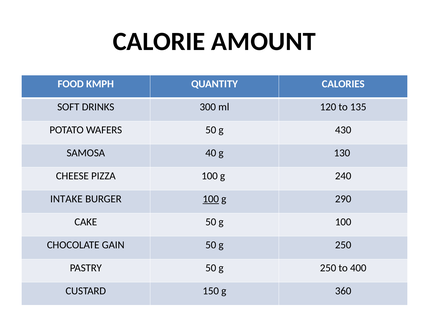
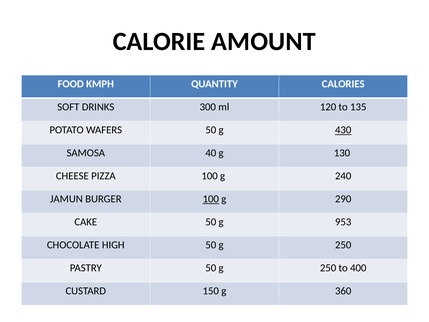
430 underline: none -> present
INTAKE: INTAKE -> JAMUN
g 100: 100 -> 953
GAIN: GAIN -> HIGH
